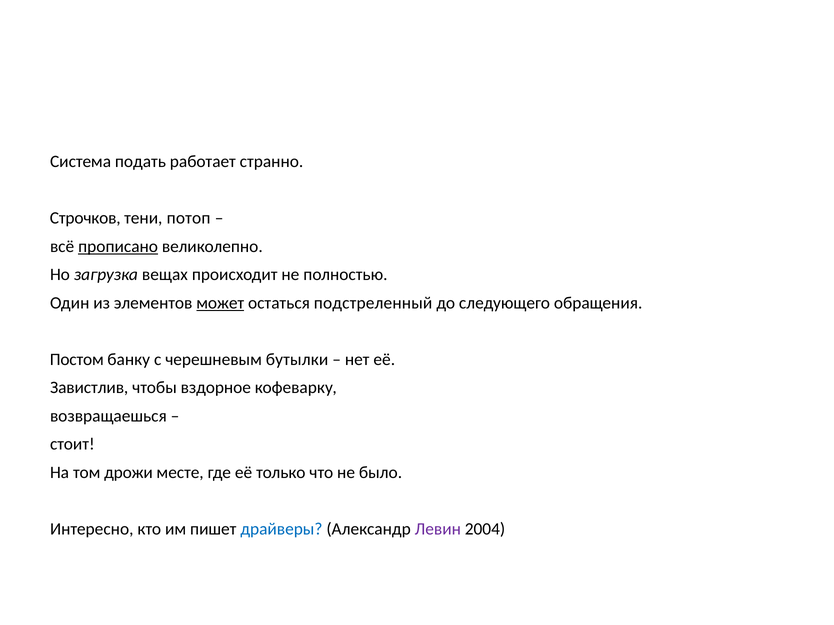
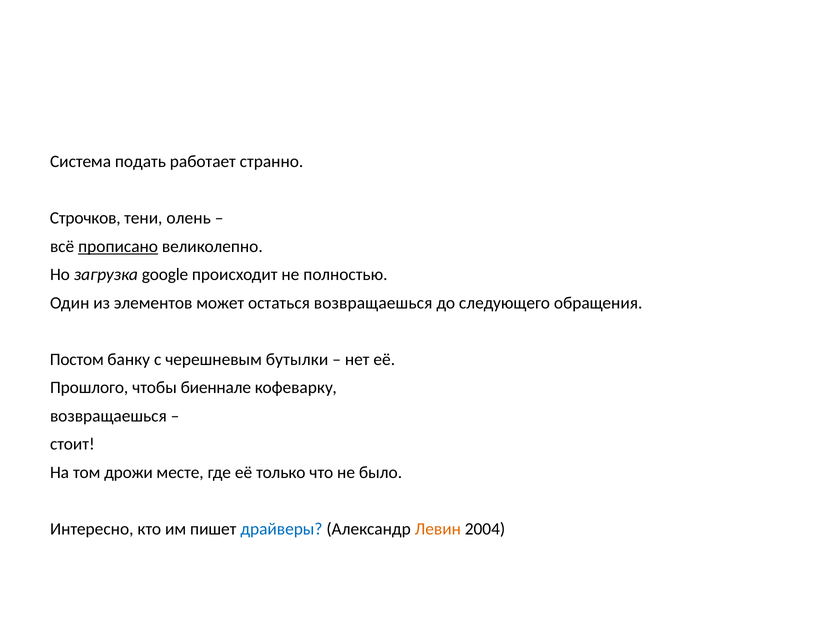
потоп: потоп -> олень
вещах: вещах -> google
может underline: present -> none
остаться подстреленный: подстреленный -> возвращаешься
Завистлив: Завистлив -> Прошлого
вздорное: вздорное -> биеннале
Левин colour: purple -> orange
